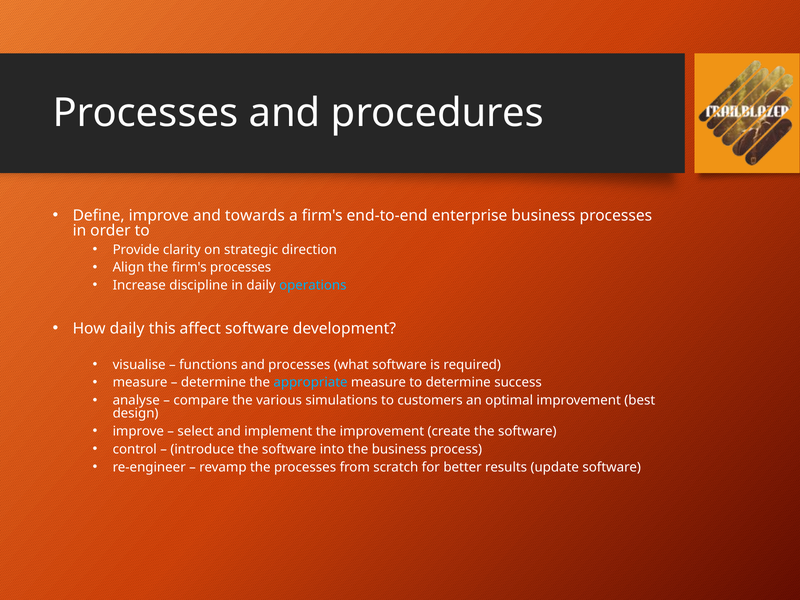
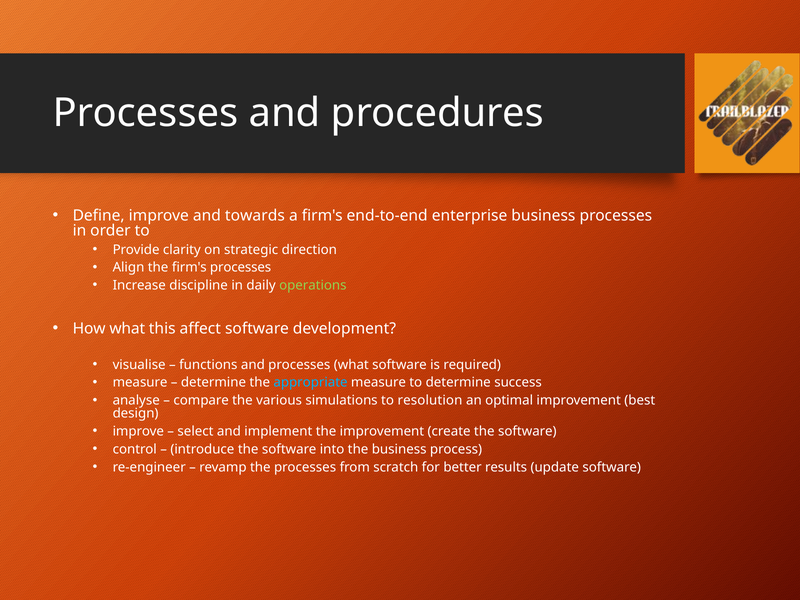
operations colour: light blue -> light green
How daily: daily -> what
customers: customers -> resolution
